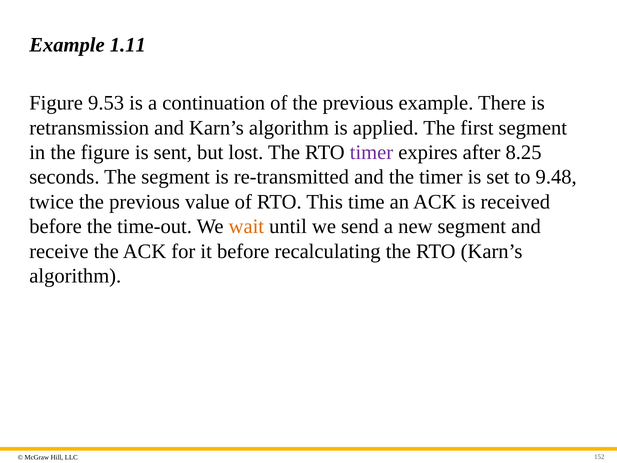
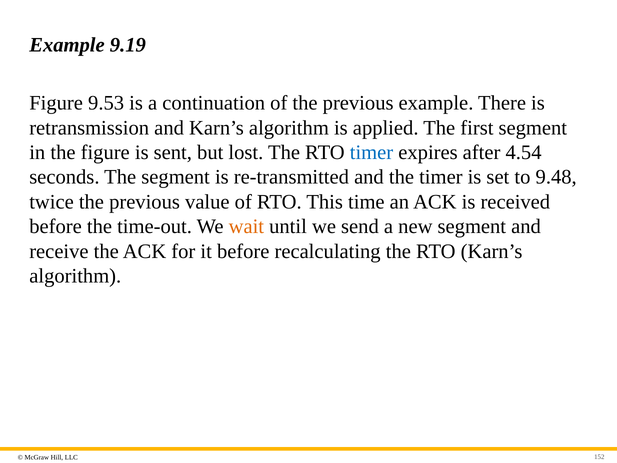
1.11: 1.11 -> 9.19
timer at (372, 152) colour: purple -> blue
8.25: 8.25 -> 4.54
